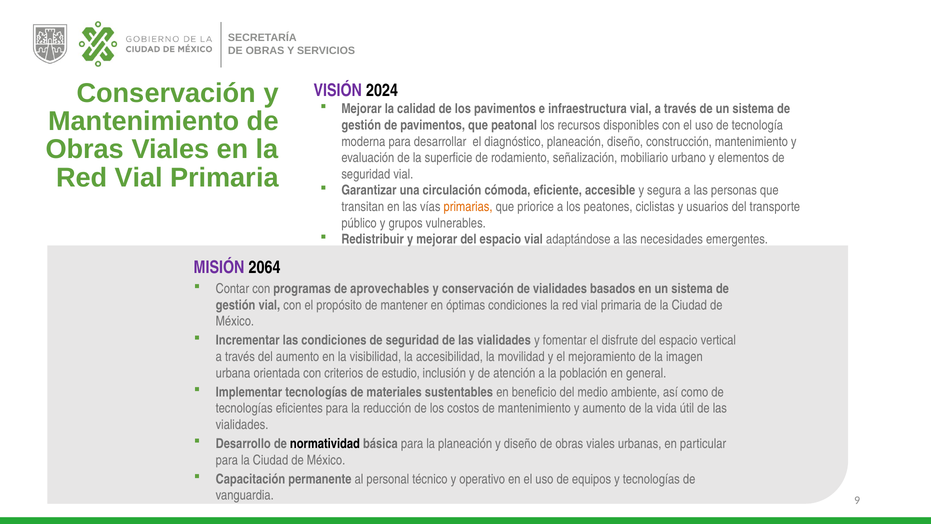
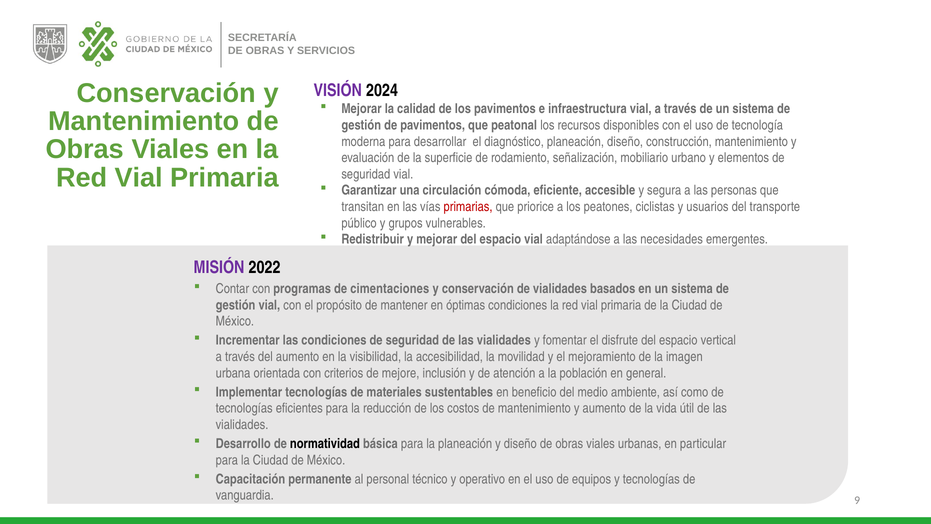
primarias colour: orange -> red
2064: 2064 -> 2022
aprovechables: aprovechables -> cimentaciones
estudio: estudio -> mejore
